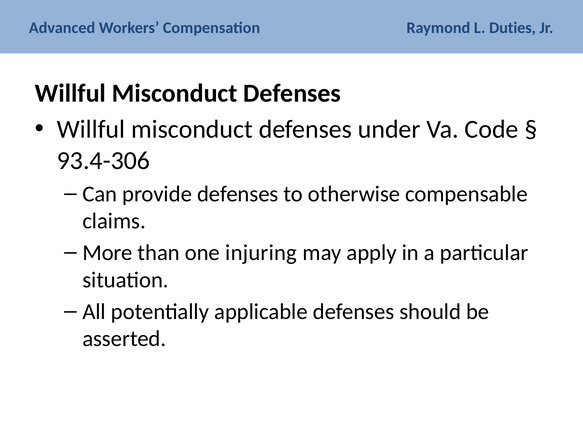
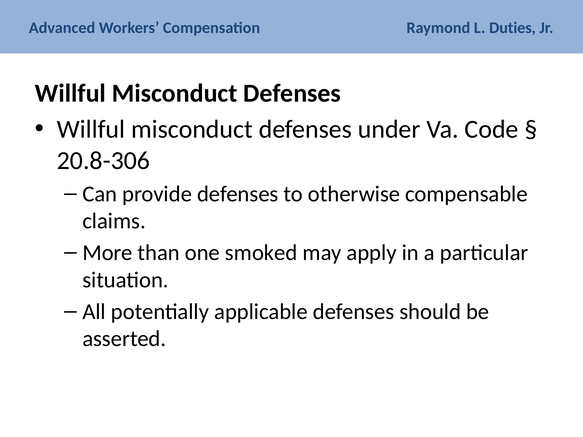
93.4-306: 93.4-306 -> 20.8-306
injuring: injuring -> smoked
